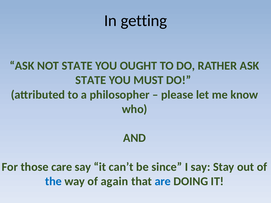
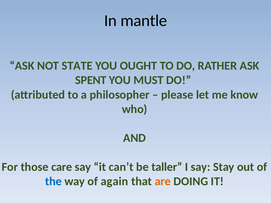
getting: getting -> mantle
STATE at (91, 80): STATE -> SPENT
since: since -> taller
are colour: blue -> orange
